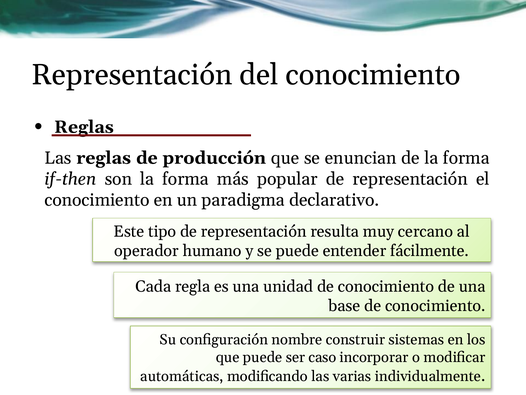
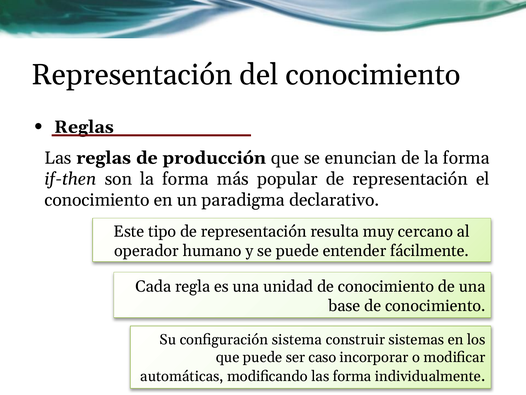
nombre: nombre -> sistema
las varias: varias -> forma
